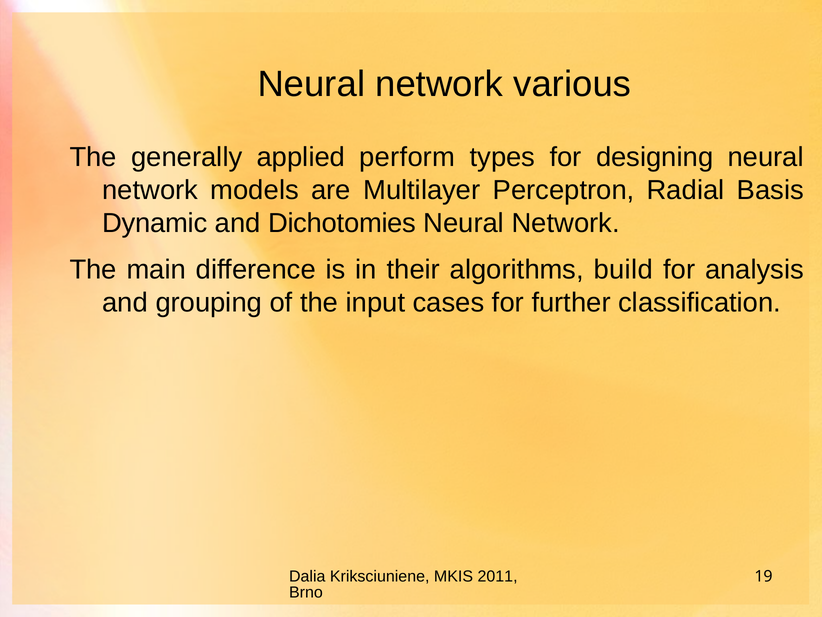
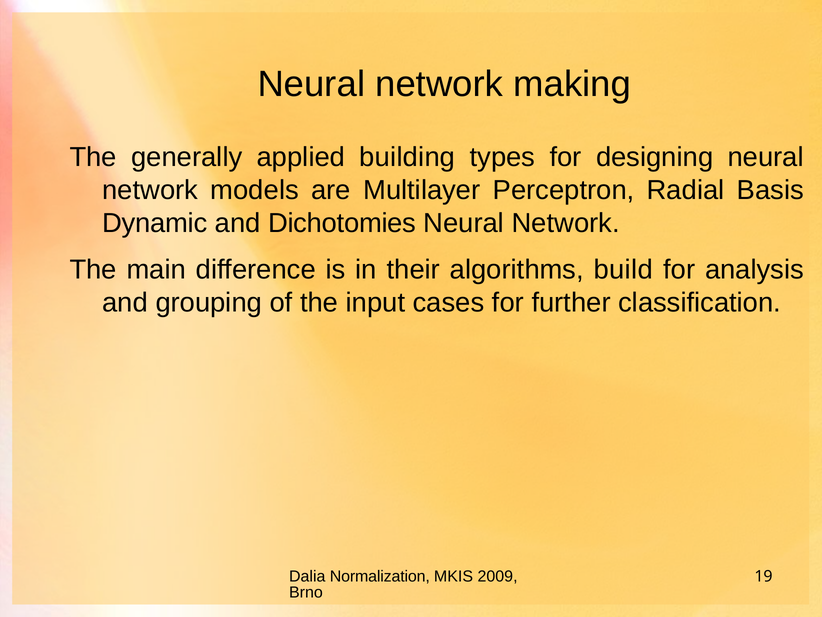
various: various -> making
perform: perform -> building
Kriksciuniene: Kriksciuniene -> Normalization
2011: 2011 -> 2009
